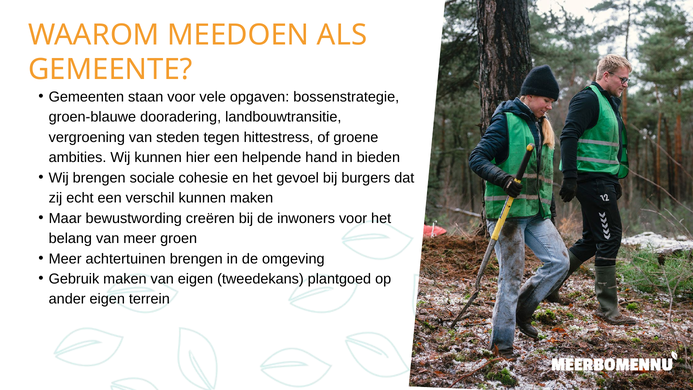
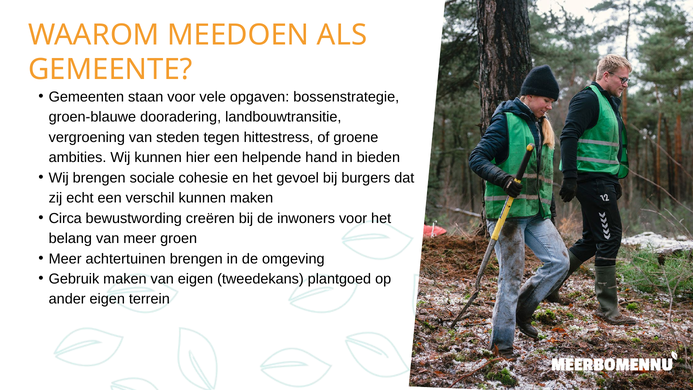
Maar: Maar -> Circa
